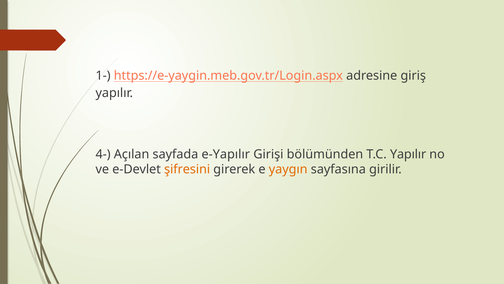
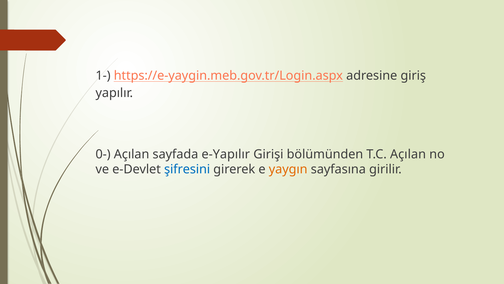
4-: 4- -> 0-
T.C Yapılır: Yapılır -> Açılan
şifresini colour: orange -> blue
